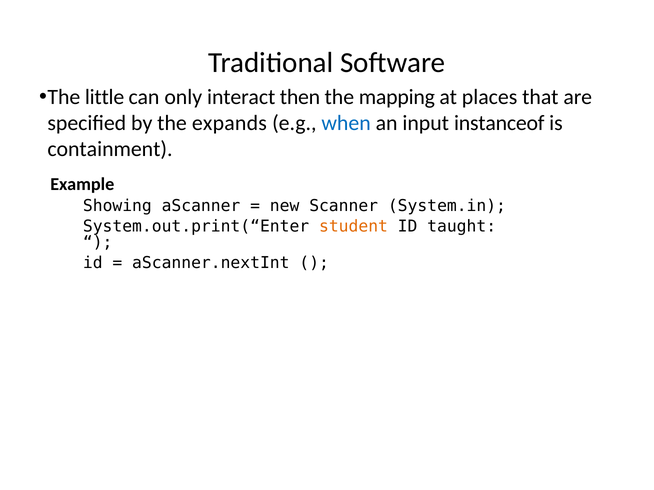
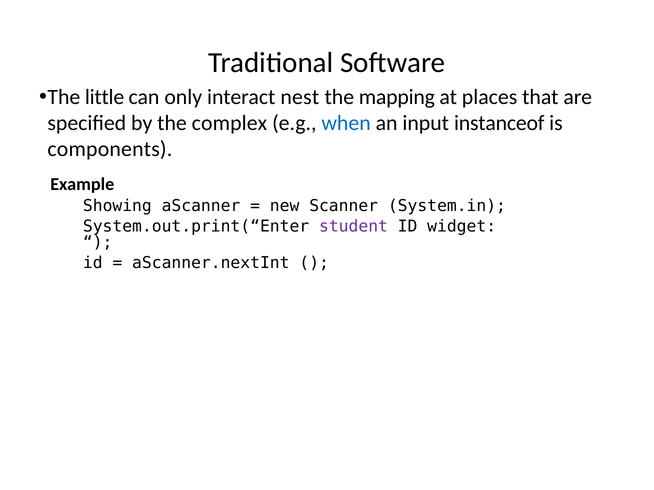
then: then -> nest
expands: expands -> complex
containment: containment -> components
student colour: orange -> purple
taught: taught -> widget
